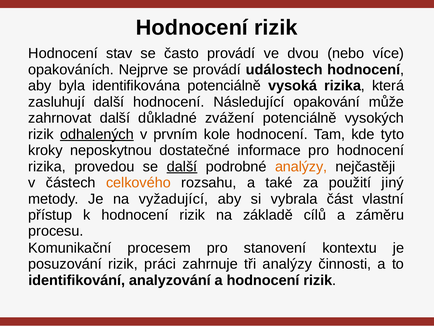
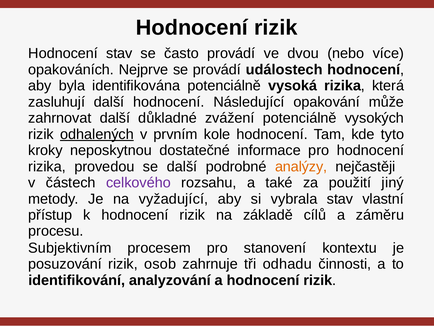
další at (182, 166) underline: present -> none
celkového colour: orange -> purple
vybrala část: část -> stav
Komunikační: Komunikační -> Subjektivním
práci: práci -> osob
tři analýzy: analýzy -> odhadu
